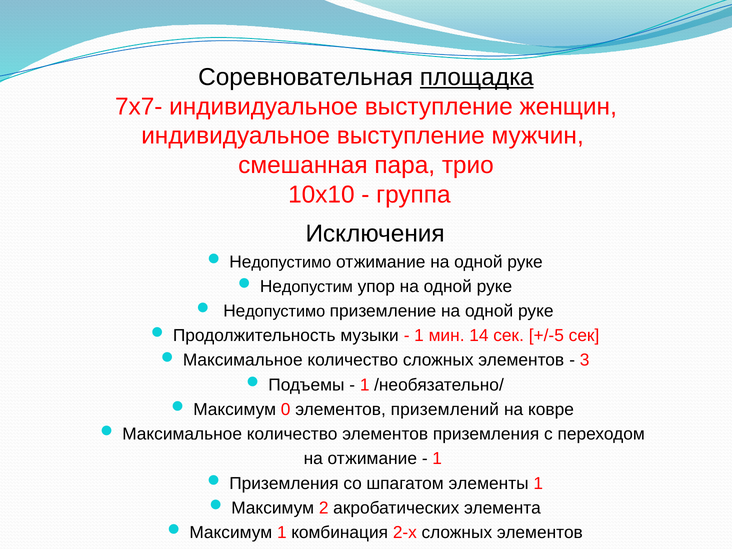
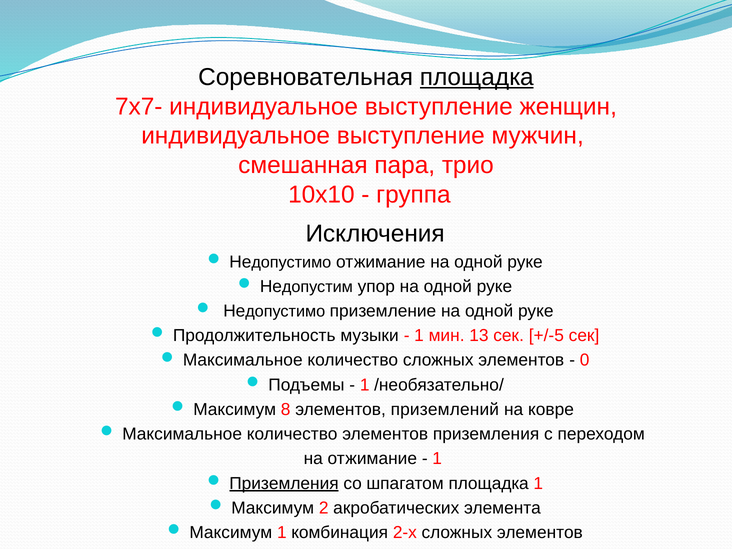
14: 14 -> 13
3: 3 -> 0
0: 0 -> 8
Приземления at (284, 483) underline: none -> present
шпагатом элементы: элементы -> площадка
